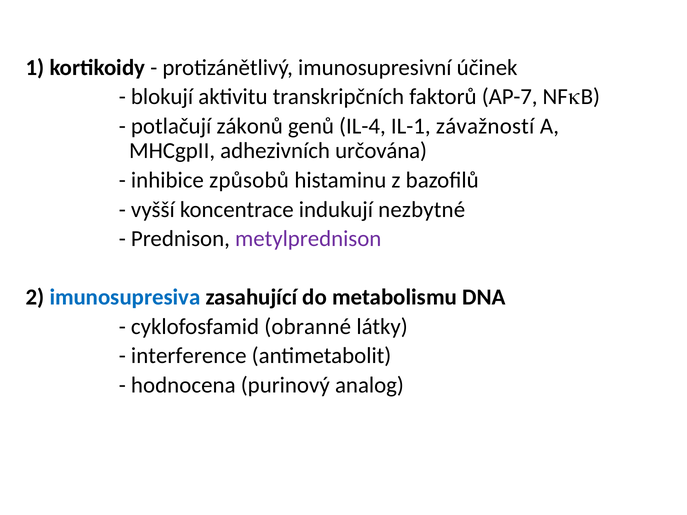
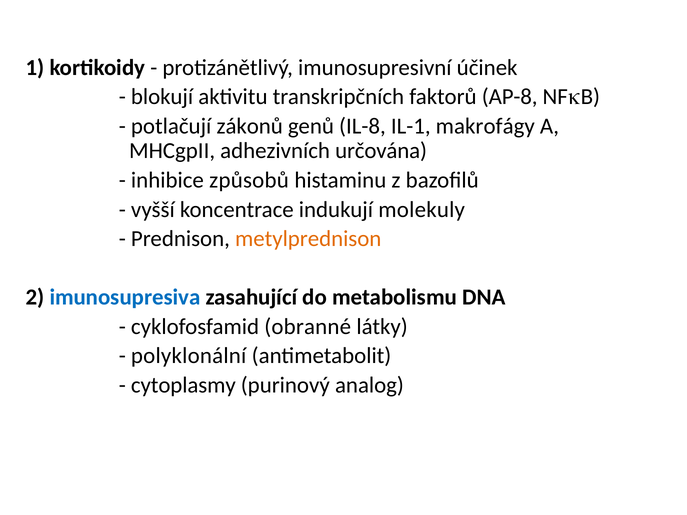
AP-7: AP-7 -> AP-8
IL-4: IL-4 -> IL-8
závažností: závažností -> makrofágy
nezbytné: nezbytné -> molekuly
metylprednison colour: purple -> orange
interference: interference -> polyklonální
hodnocena: hodnocena -> cytoplasmy
